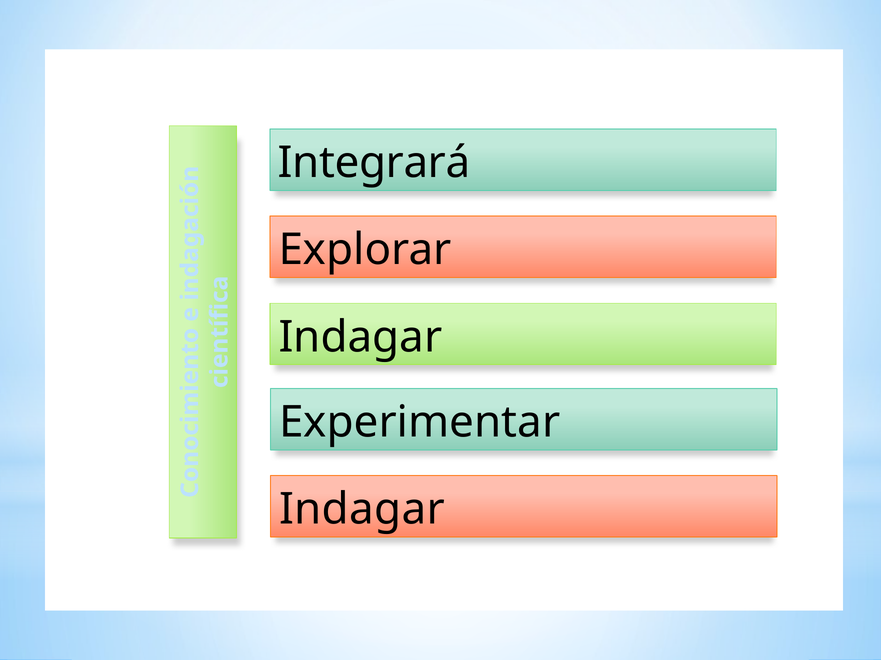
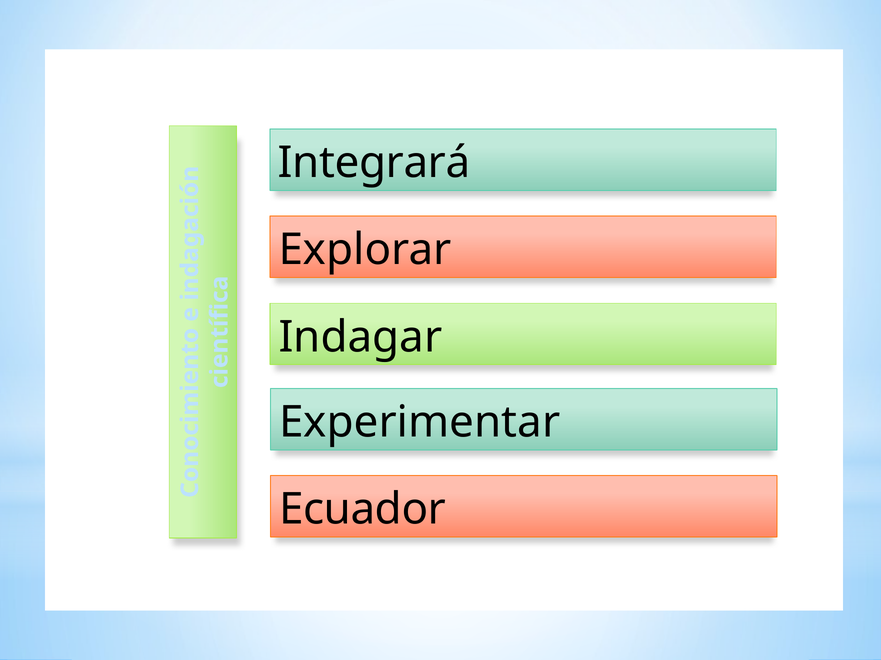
Indagar at (362, 510): Indagar -> Ecuador
